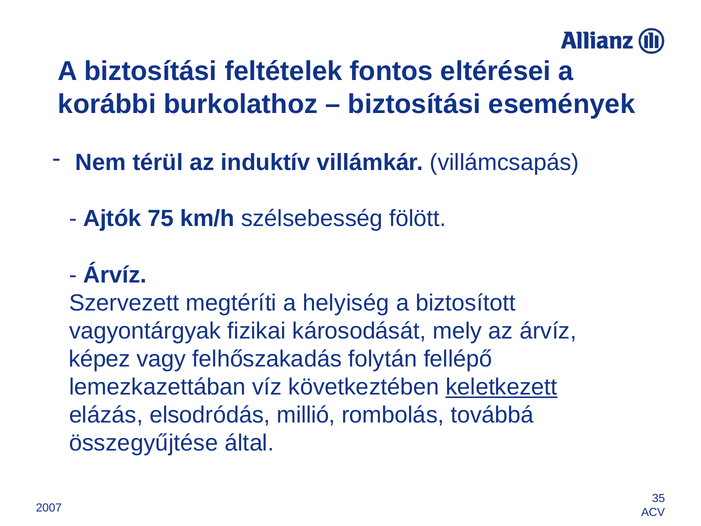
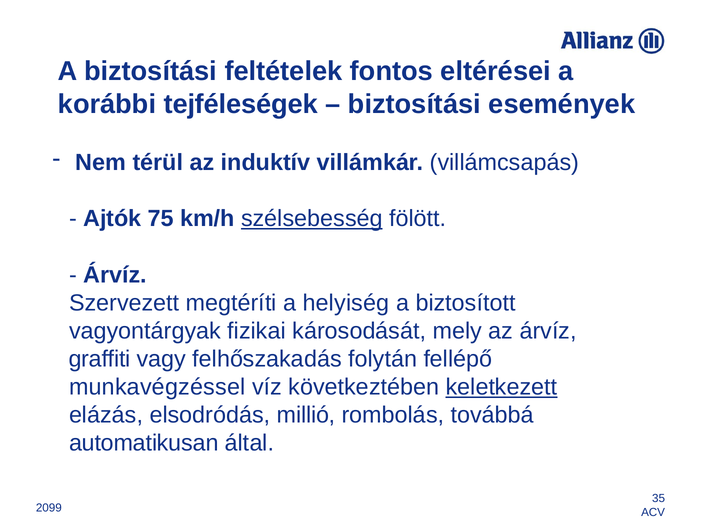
burkolathoz: burkolathoz -> tejféleségek
szélsebesség underline: none -> present
képez: képez -> graffiti
lemezkazettában: lemezkazettában -> munkavégzéssel
összegyűjtése: összegyűjtése -> automatikusan
2007: 2007 -> 2099
